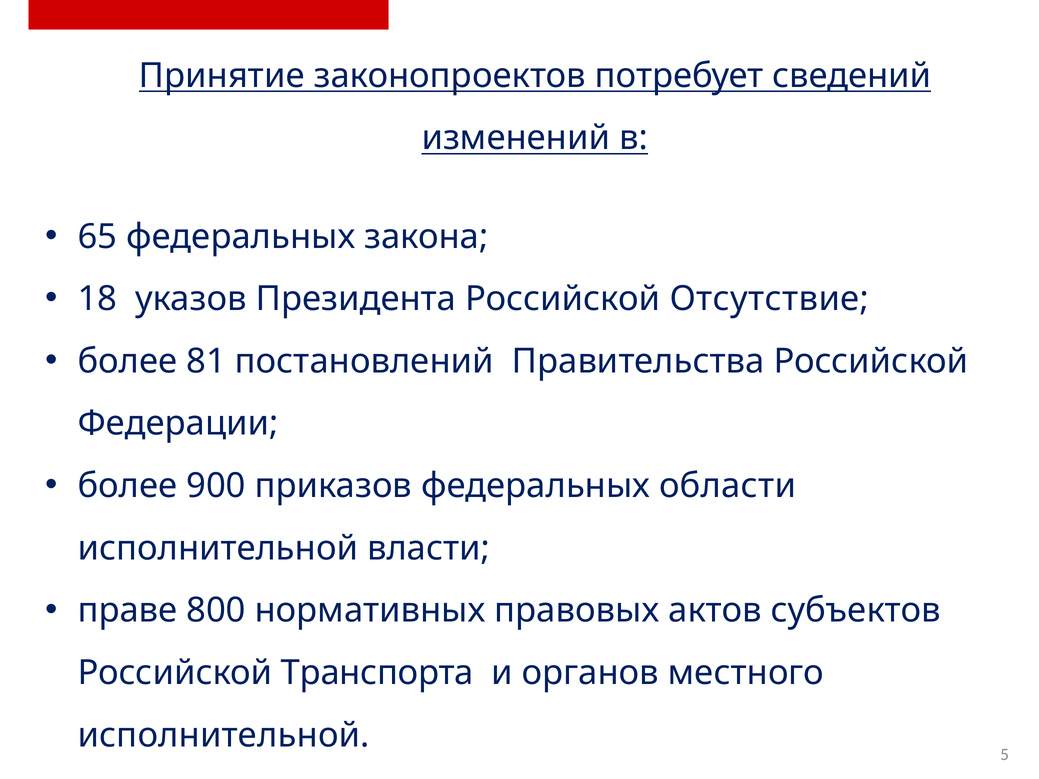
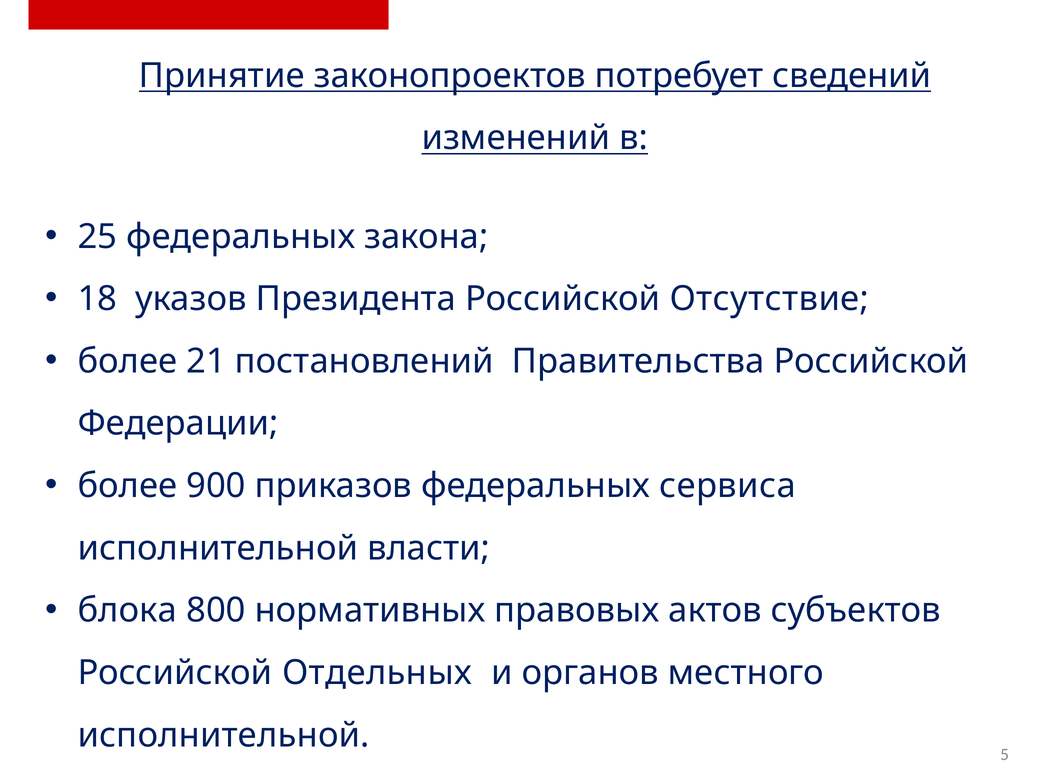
65: 65 -> 25
81: 81 -> 21
области: области -> сервиса
праве: праве -> блока
Транспорта: Транспорта -> Отдельных
